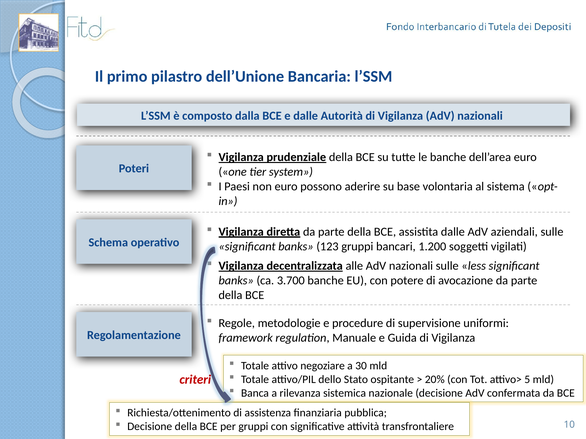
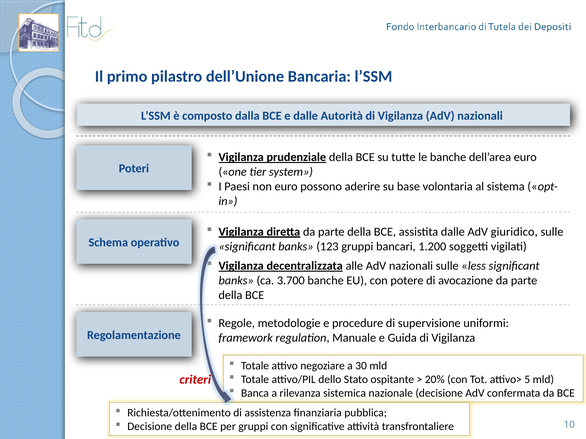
aziendali: aziendali -> giuridico
